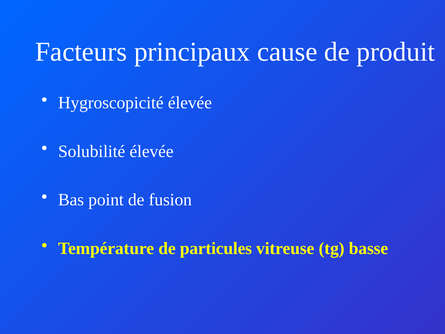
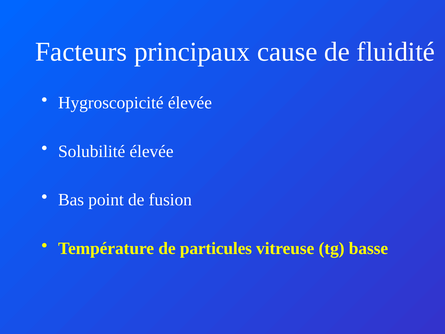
produit: produit -> fluidité
